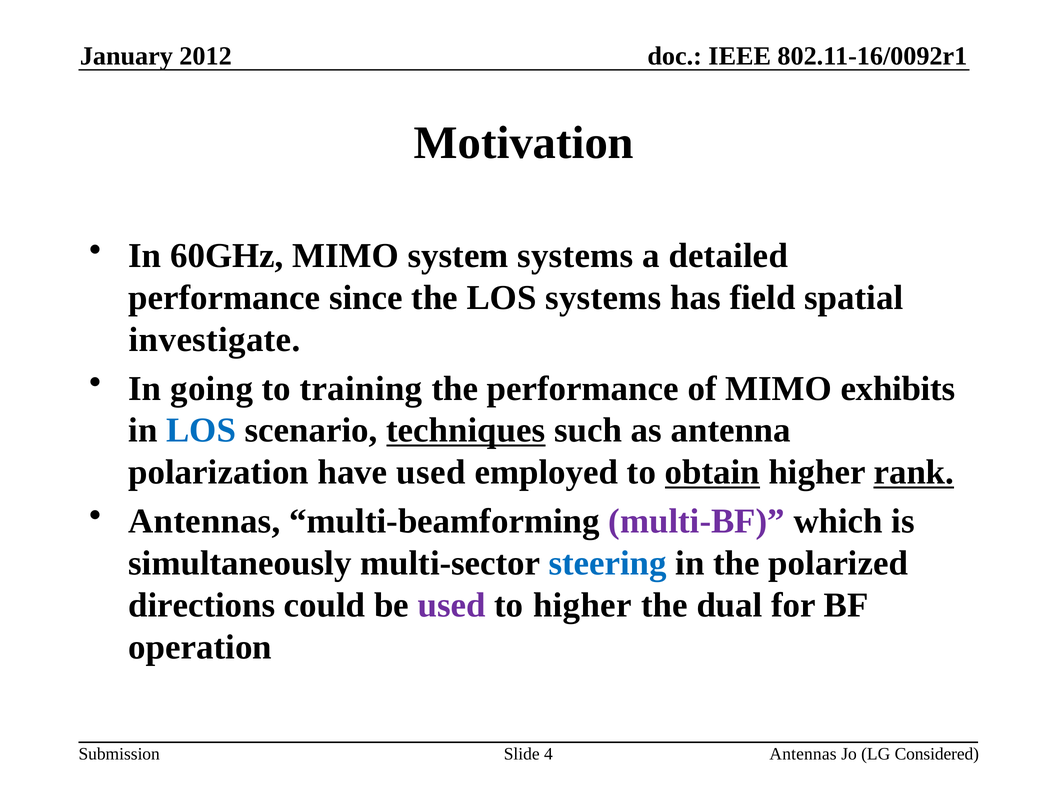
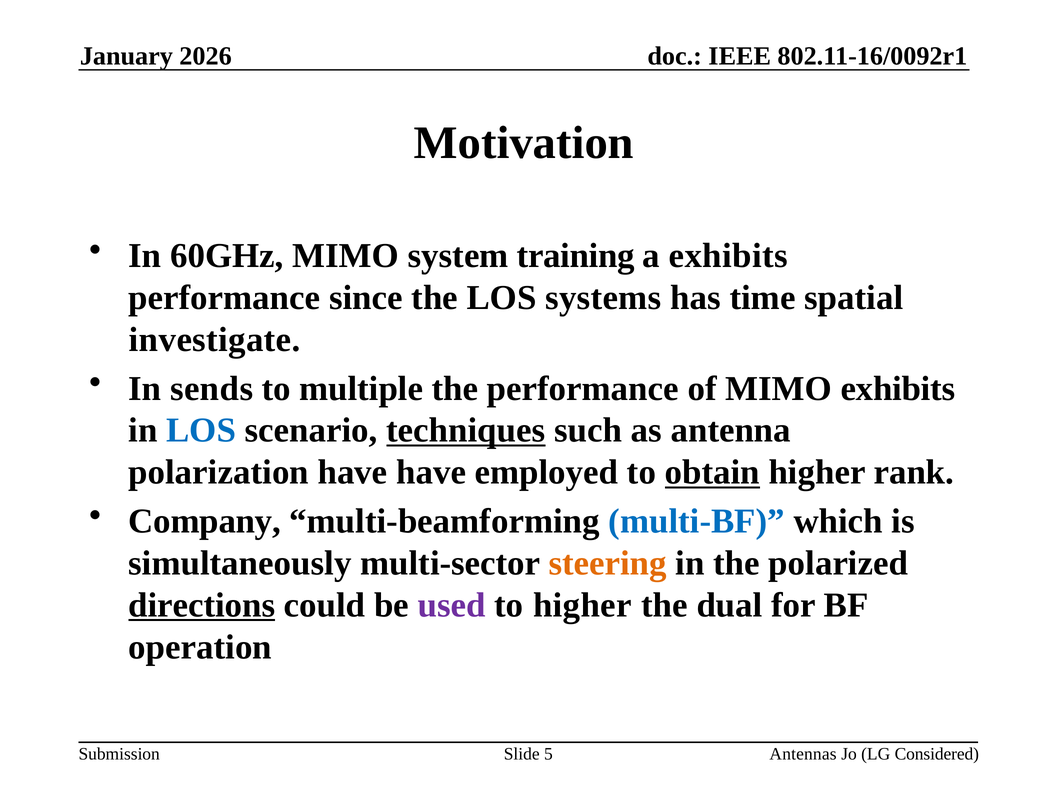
2012: 2012 -> 2026
system systems: systems -> training
a detailed: detailed -> exhibits
field: field -> time
going: going -> sends
training: training -> multiple
have used: used -> have
rank underline: present -> none
Antennas at (204, 521): Antennas -> Company
multi-BF colour: purple -> blue
steering colour: blue -> orange
directions underline: none -> present
4: 4 -> 5
